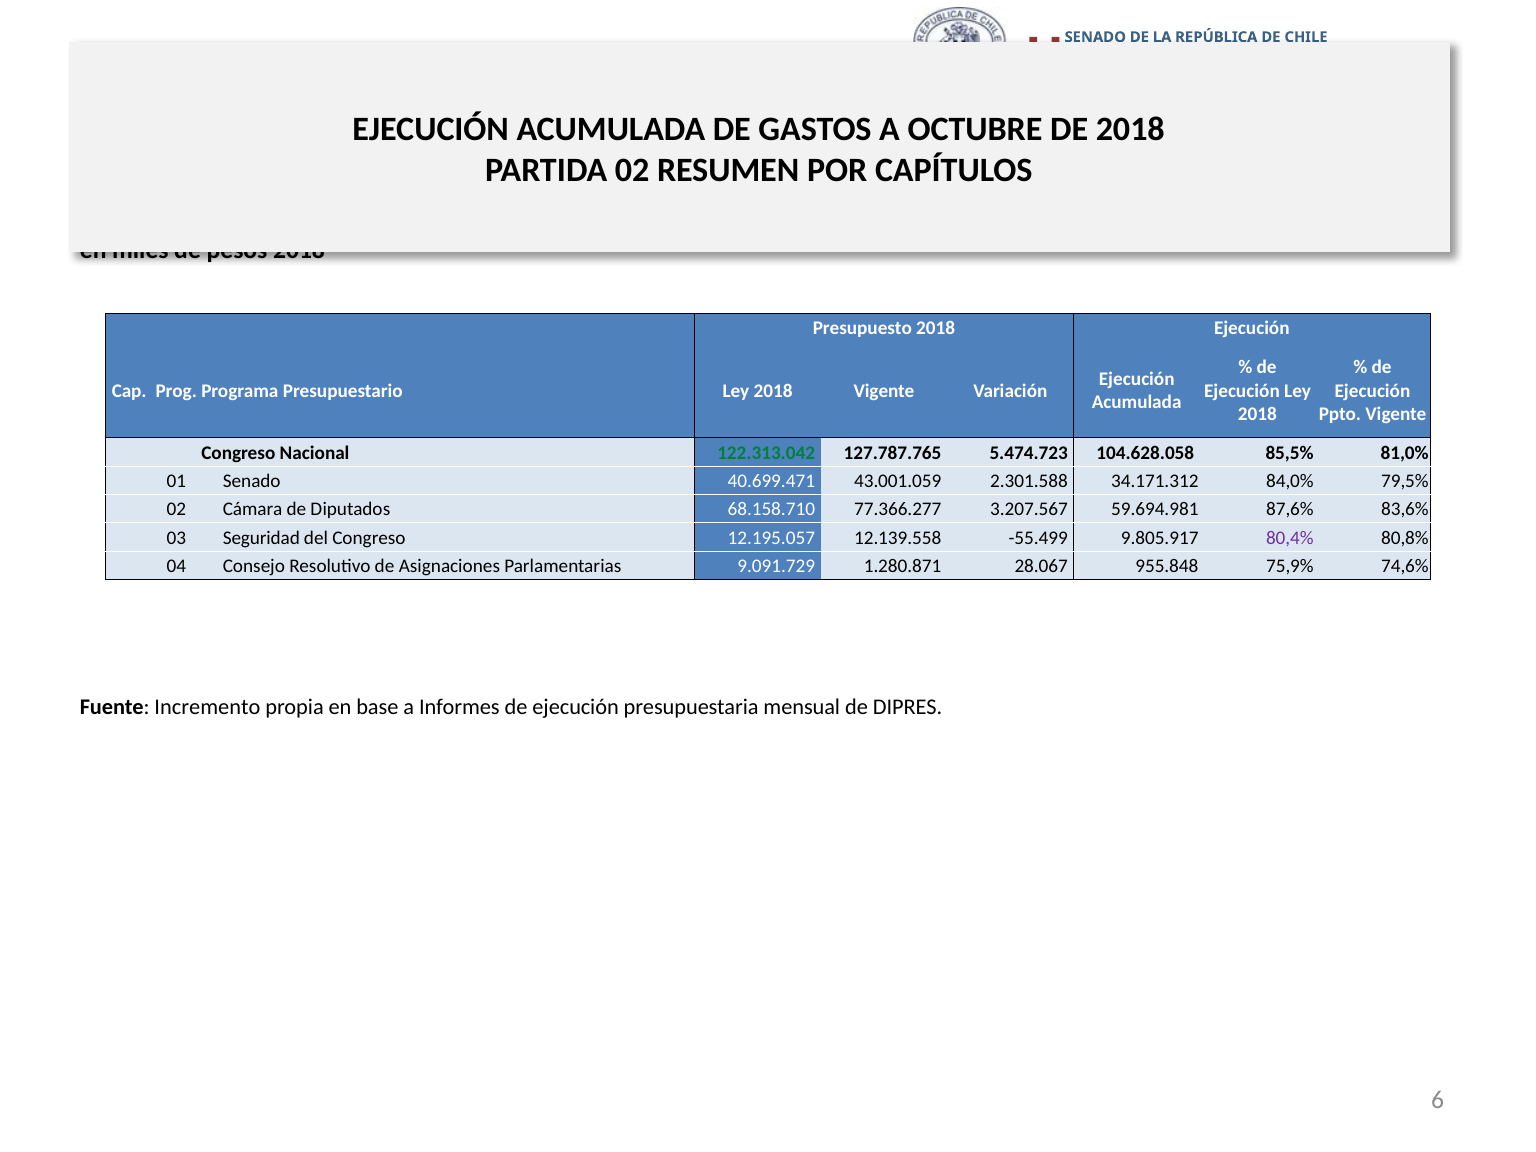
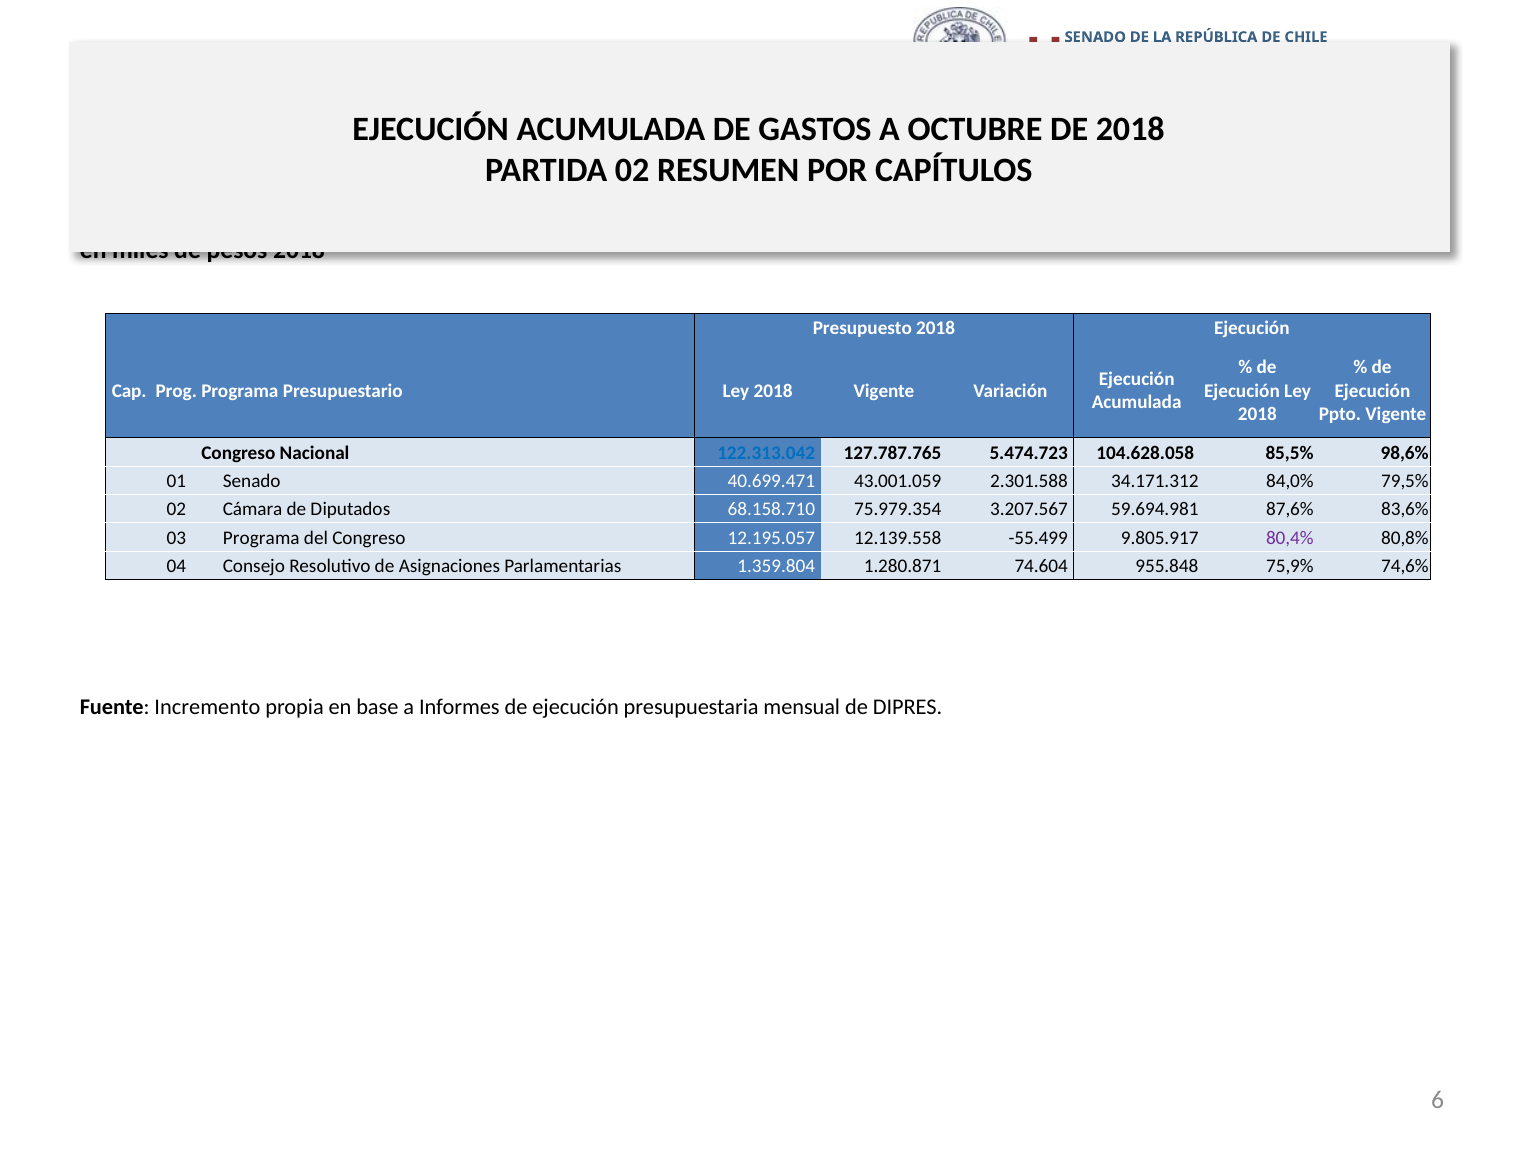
122.313.042 colour: green -> blue
81,0%: 81,0% -> 98,6%
77.366.277: 77.366.277 -> 75.979.354
Seguridad: Seguridad -> Programa
9.091.729: 9.091.729 -> 1.359.804
28.067: 28.067 -> 74.604
